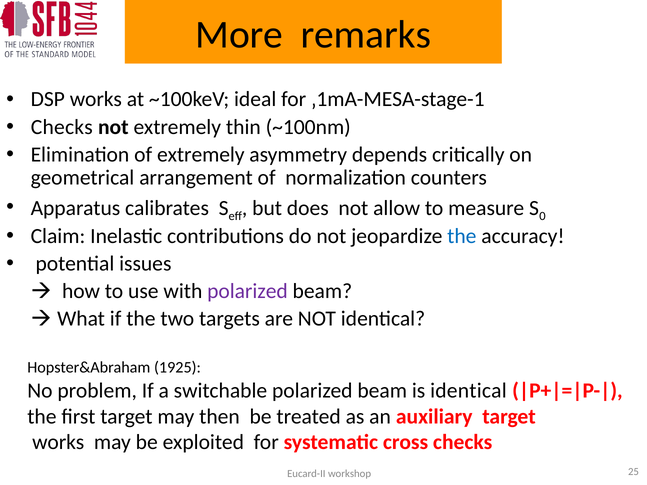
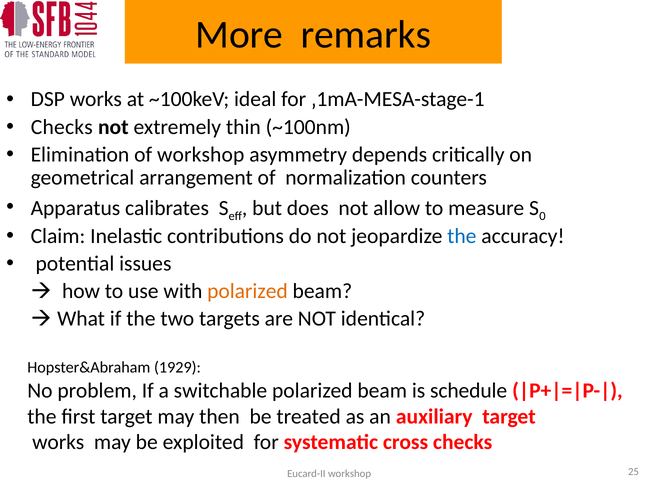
of extremely: extremely -> workshop
polarized at (247, 291) colour: purple -> orange
1925: 1925 -> 1929
is identical: identical -> schedule
